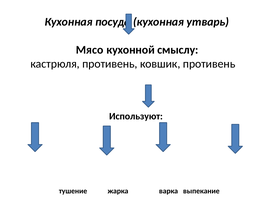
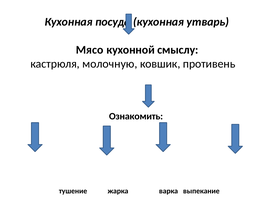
кастрюля противень: противень -> молочную
Используют: Используют -> Ознакомить
